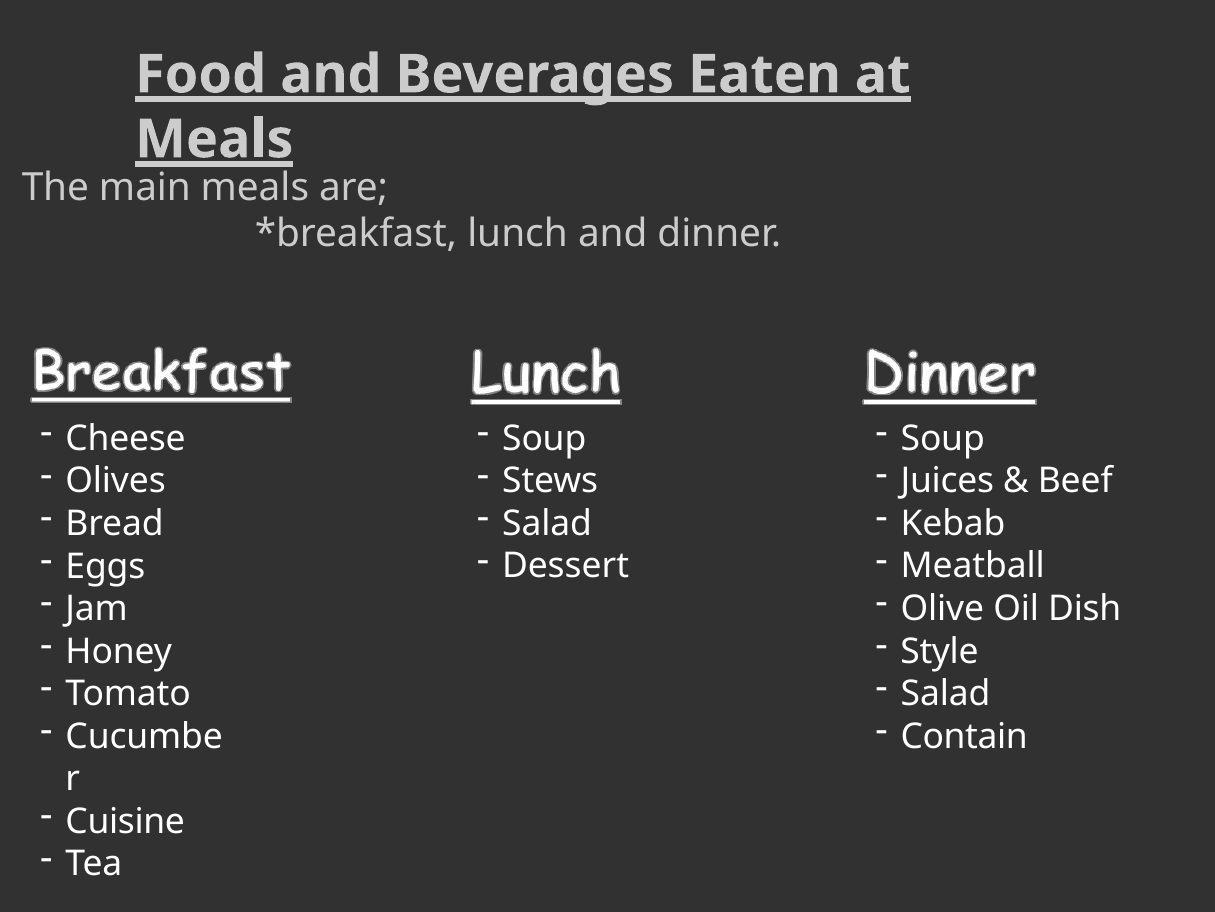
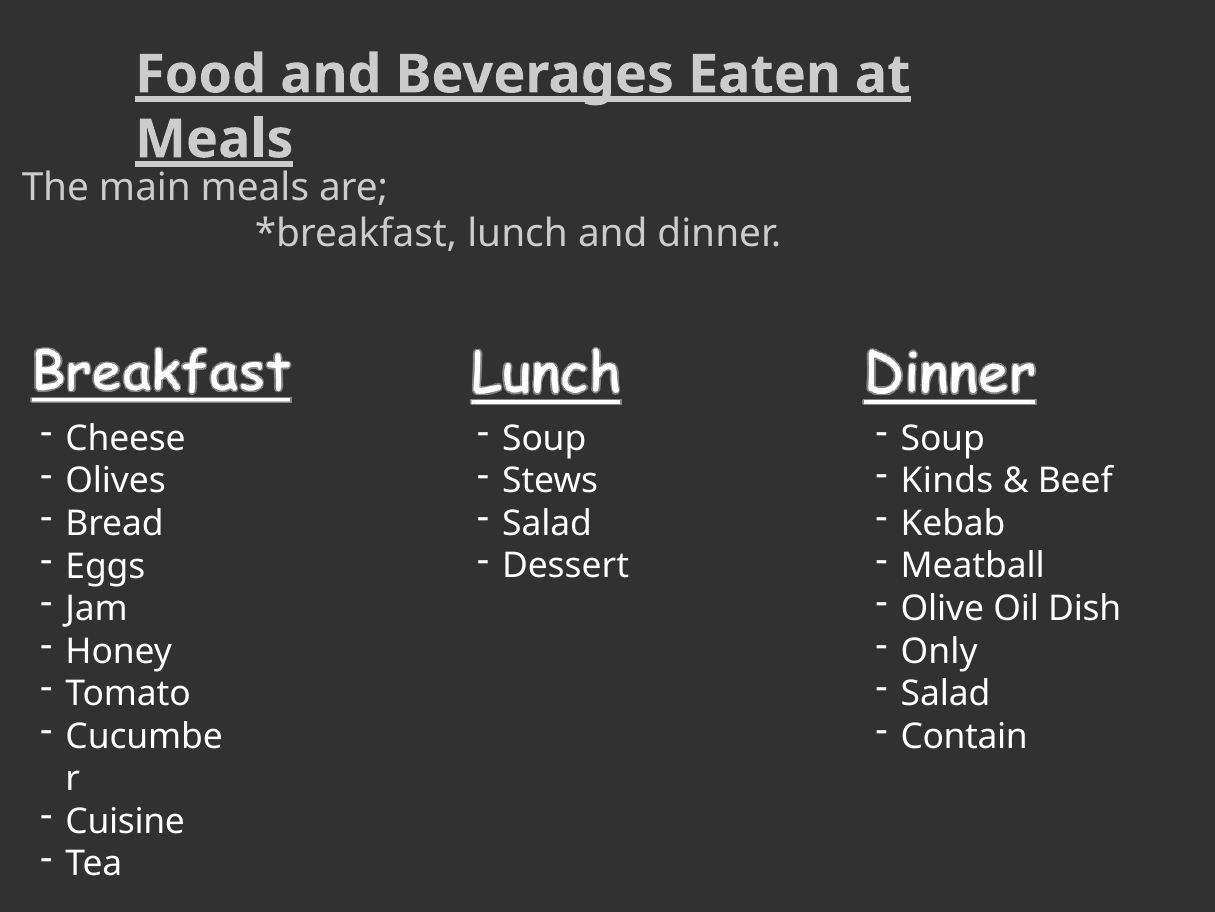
Juices: Juices -> Kinds
Style: Style -> Only
